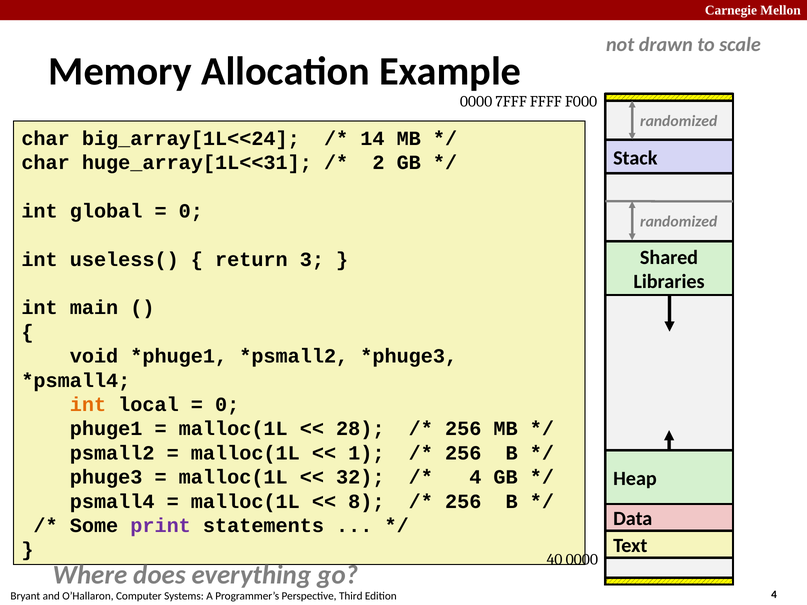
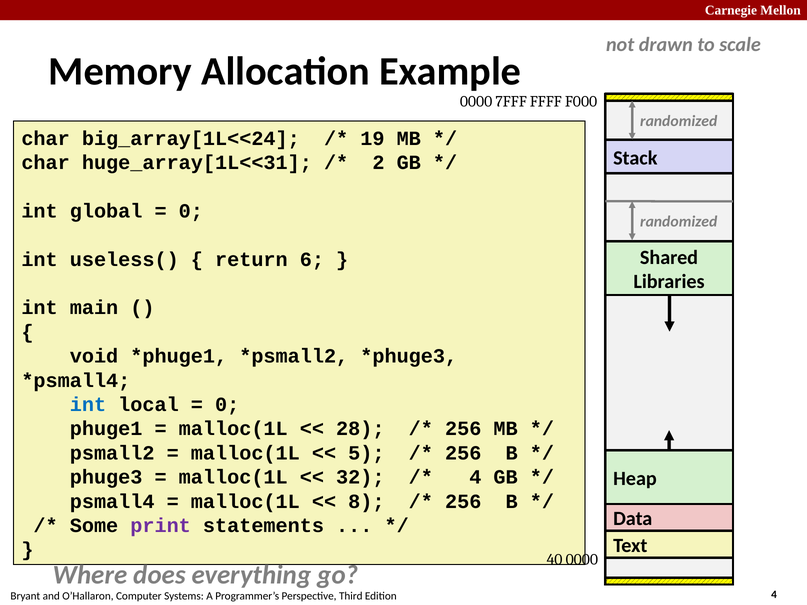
14: 14 -> 19
3: 3 -> 6
int at (88, 405) colour: orange -> blue
1: 1 -> 5
